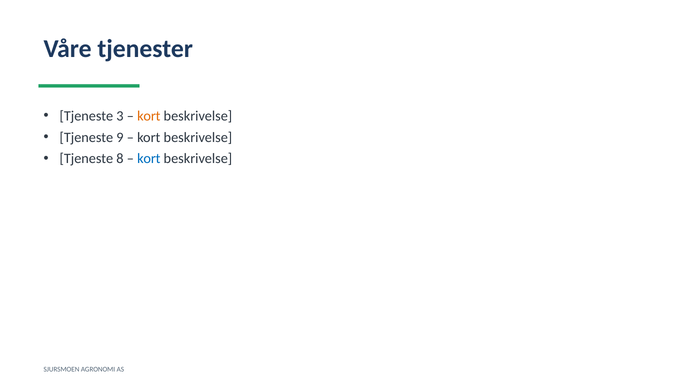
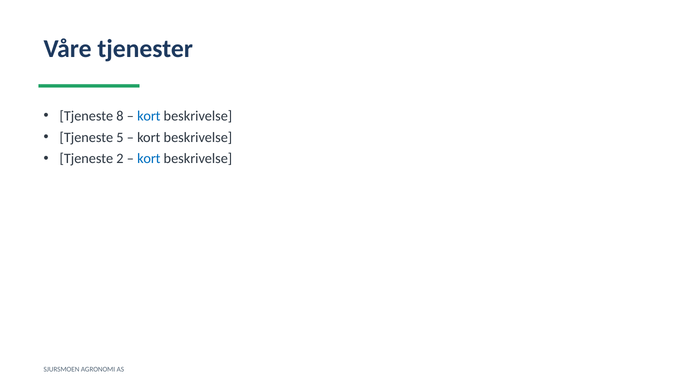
3: 3 -> 8
kort at (149, 116) colour: orange -> blue
9: 9 -> 5
8: 8 -> 2
